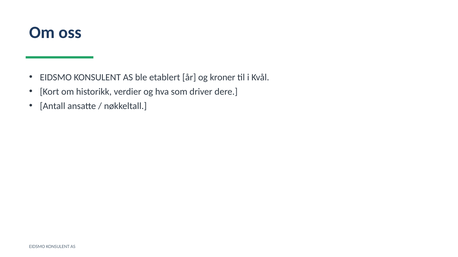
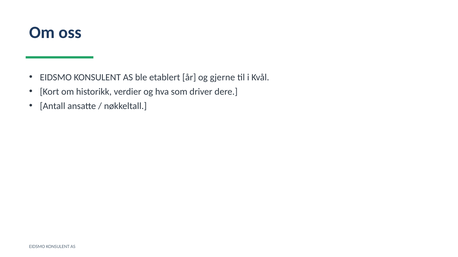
kroner: kroner -> gjerne
